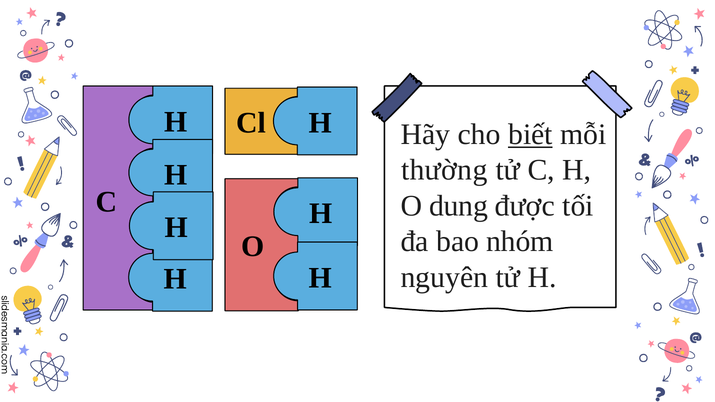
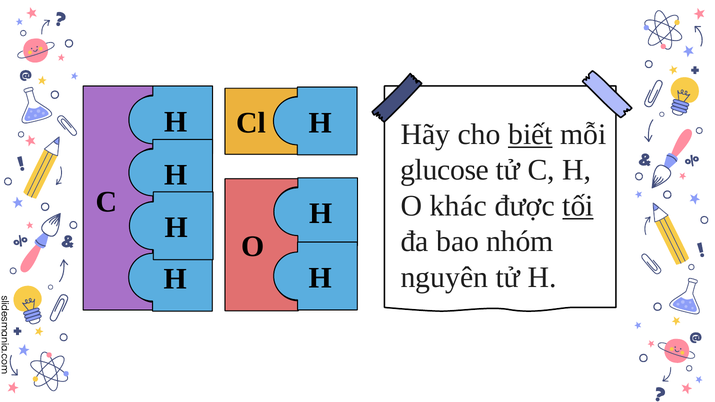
thường: thường -> glucose
dung: dung -> khác
tối underline: none -> present
